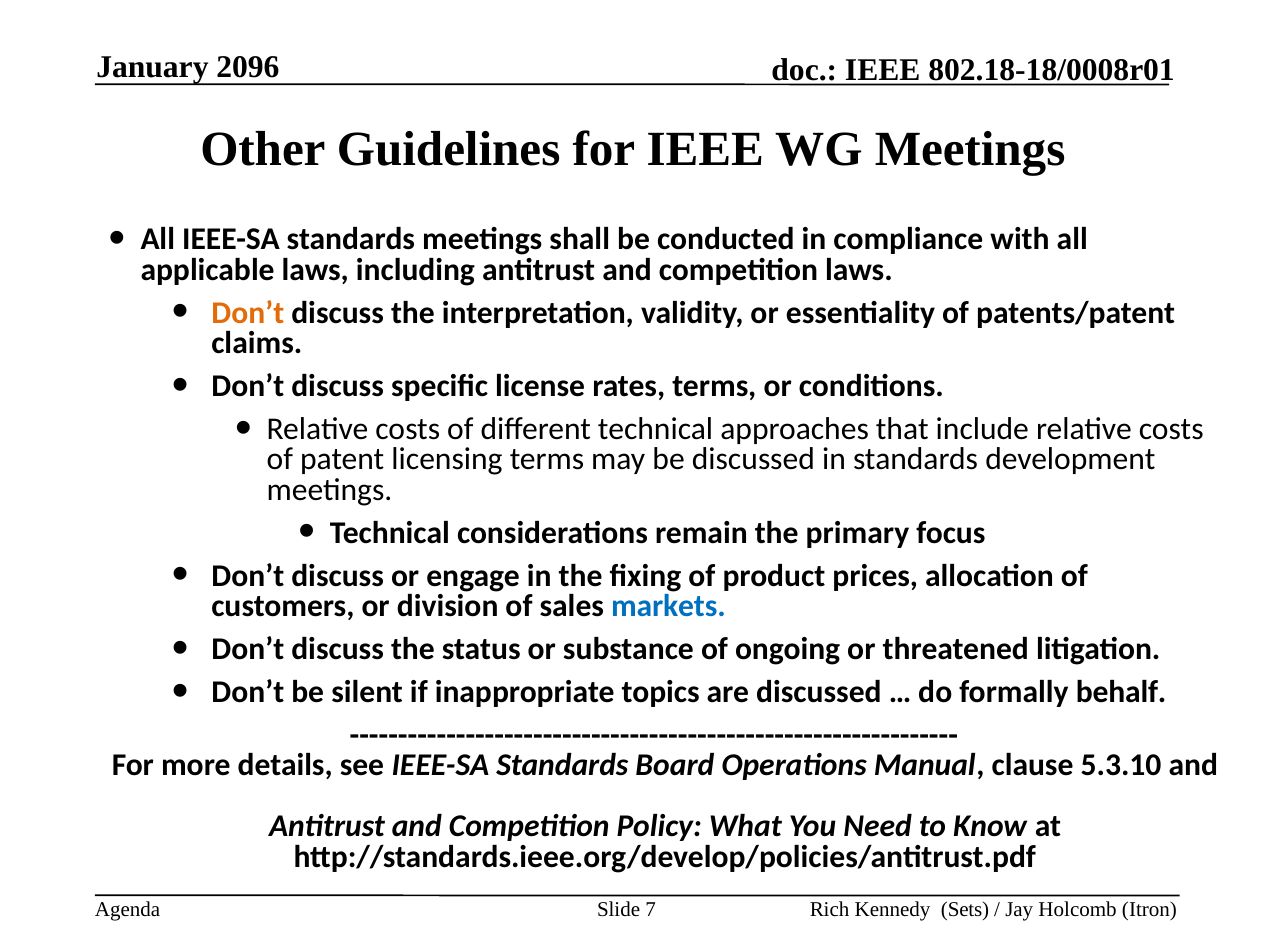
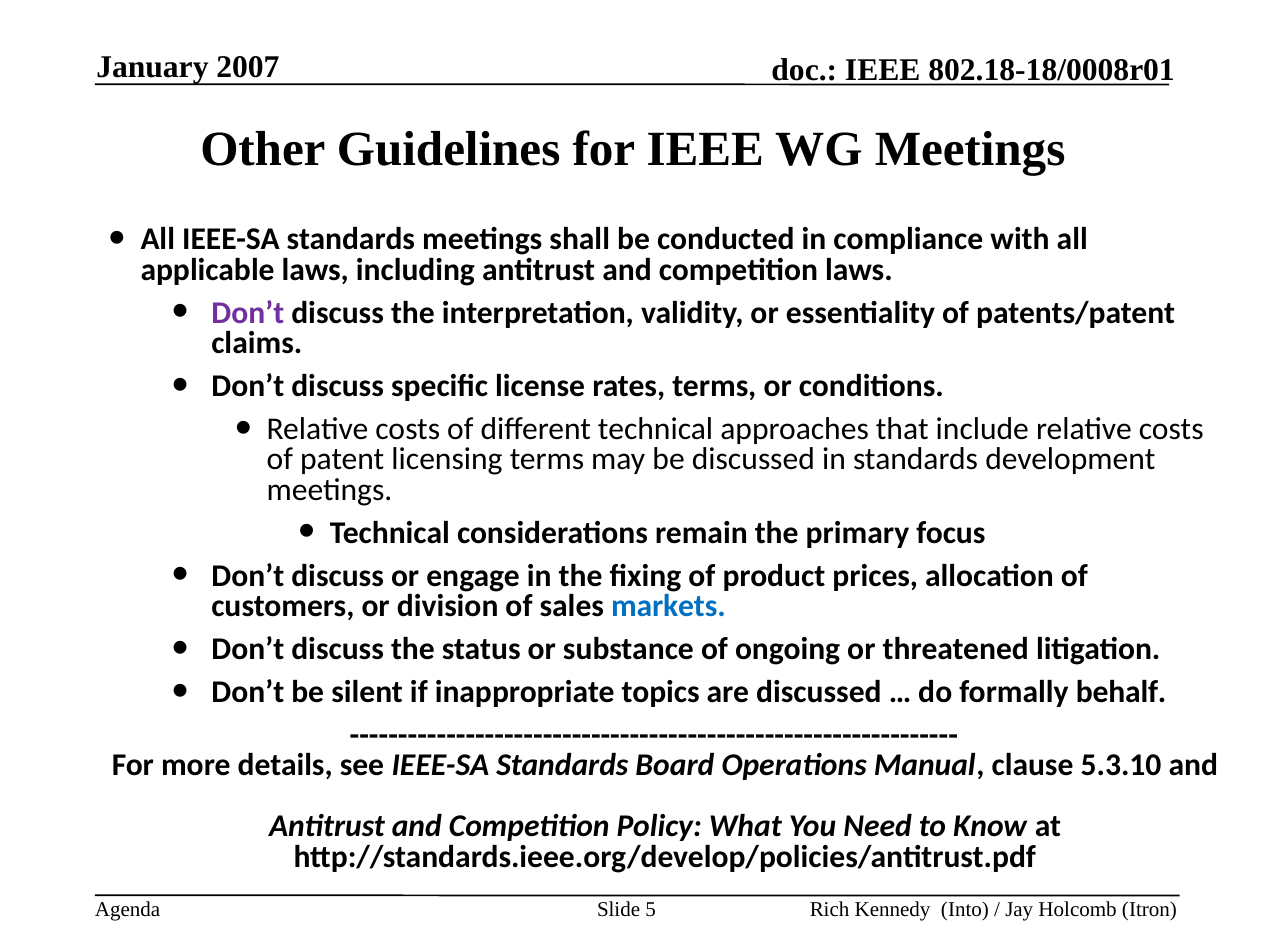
2096: 2096 -> 2007
Don’t at (248, 313) colour: orange -> purple
7: 7 -> 5
Sets: Sets -> Into
